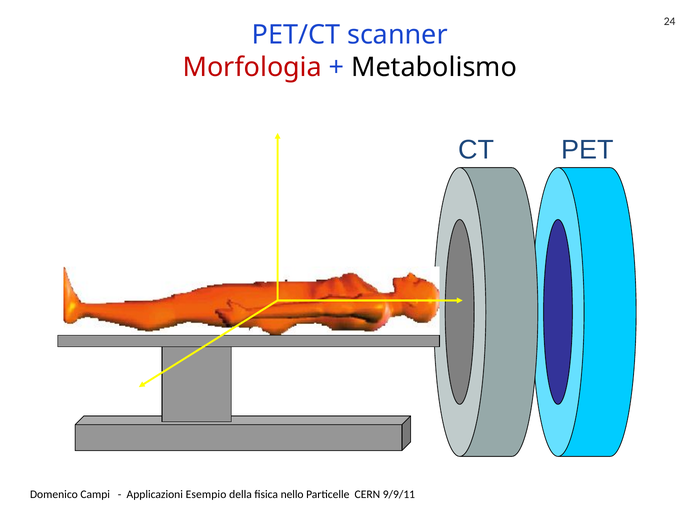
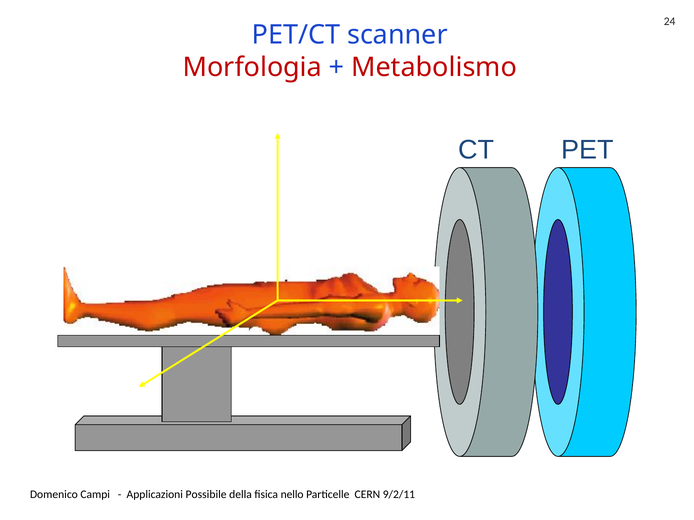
Metabolismo colour: black -> red
Esempio: Esempio -> Possibile
9/9/11: 9/9/11 -> 9/2/11
